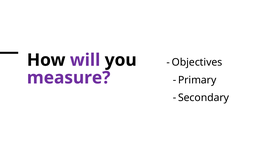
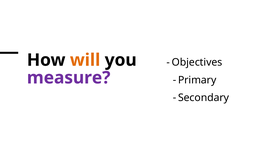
will colour: purple -> orange
